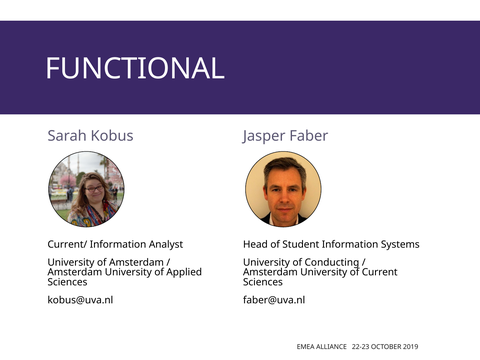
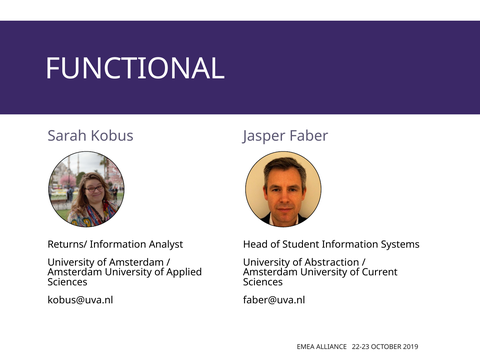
Current/: Current/ -> Returns/
Conducting: Conducting -> Abstraction
